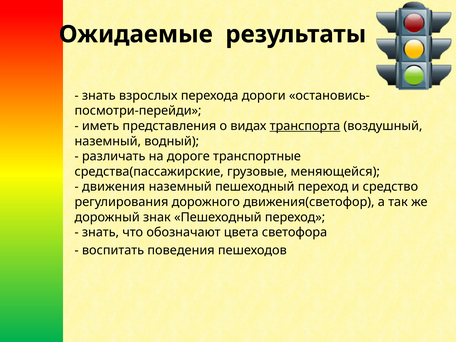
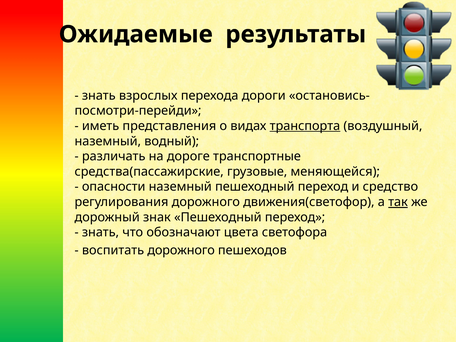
движения: движения -> опасности
так underline: none -> present
воспитать поведения: поведения -> дорожного
